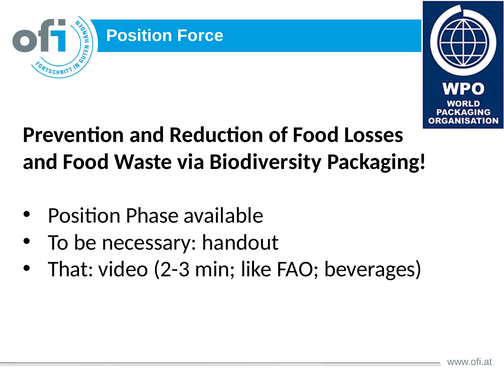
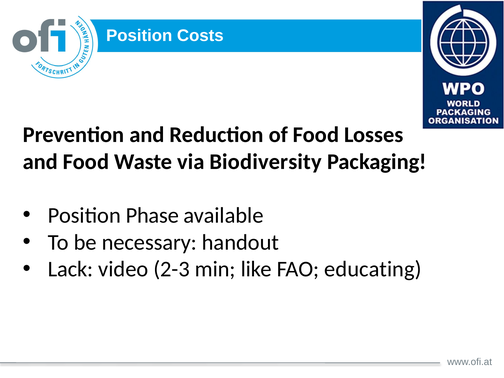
Force: Force -> Costs
That: That -> Lack
beverages: beverages -> educating
